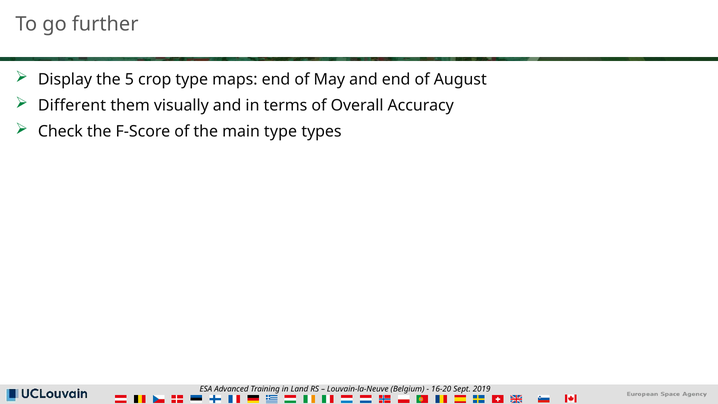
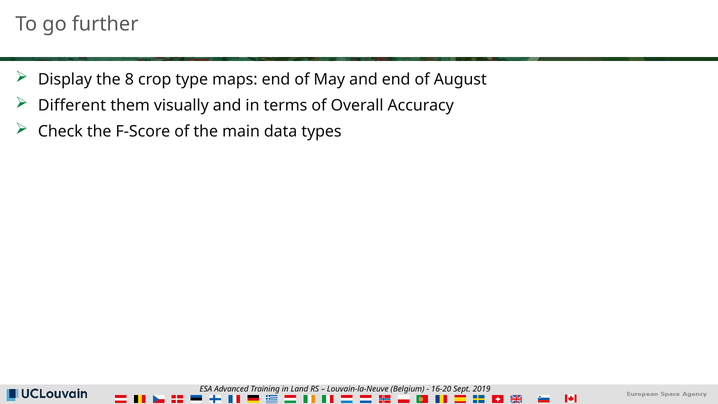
5: 5 -> 8
main type: type -> data
